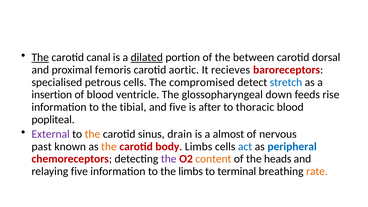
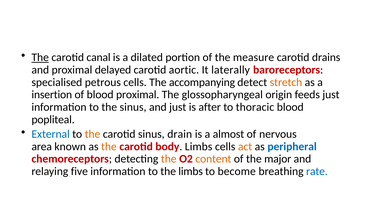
dilated underline: present -> none
between: between -> measure
dorsal: dorsal -> drains
femoris: femoris -> delayed
recieves: recieves -> laterally
compromised: compromised -> accompanying
stretch colour: blue -> orange
blood ventricle: ventricle -> proximal
down: down -> origin
feeds rise: rise -> just
the tibial: tibial -> sinus
and five: five -> just
External colour: purple -> blue
past: past -> area
act colour: blue -> orange
the at (169, 159) colour: purple -> orange
heads: heads -> major
terminal: terminal -> become
rate colour: orange -> blue
